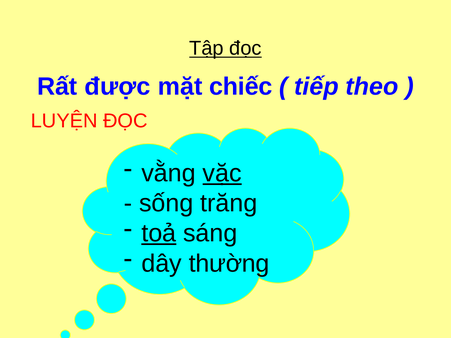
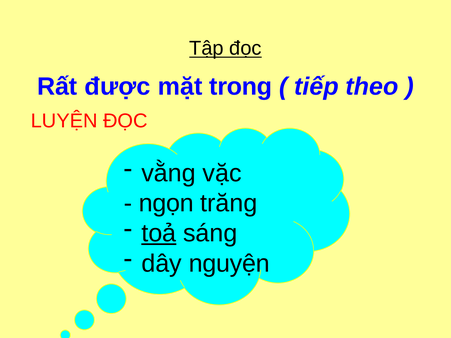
chiếc: chiếc -> trong
vặc underline: present -> none
sống: sống -> ngọn
thường: thường -> nguyện
